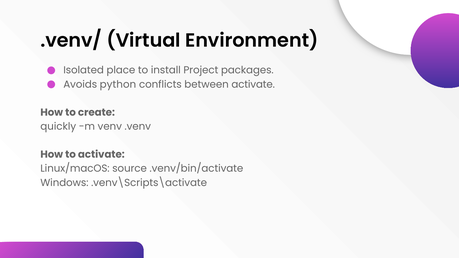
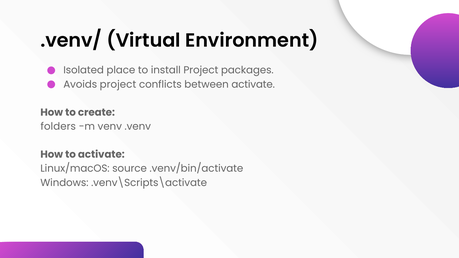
Avoids python: python -> project
quickly: quickly -> folders
